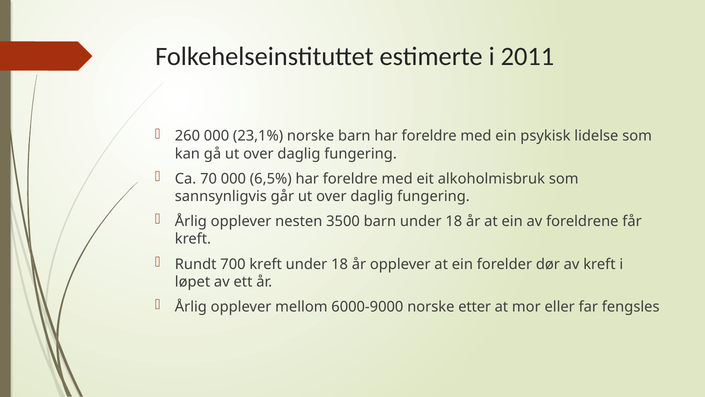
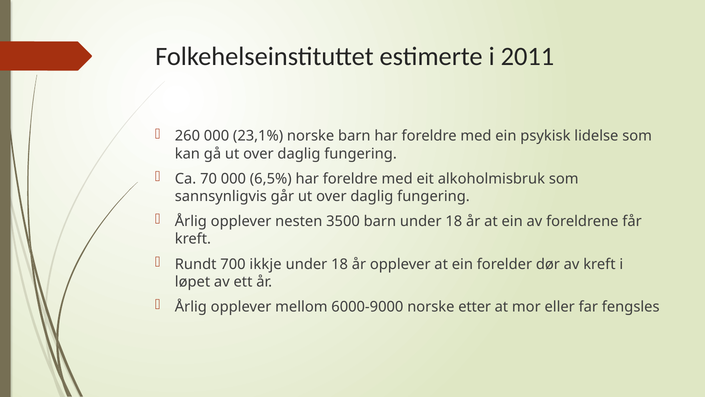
700 kreft: kreft -> ikkje
